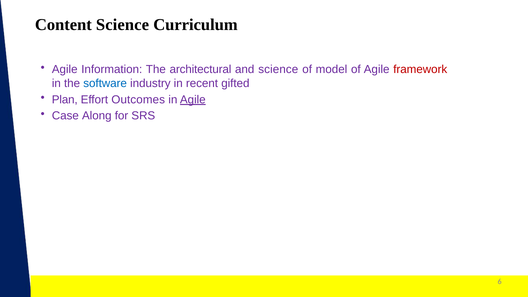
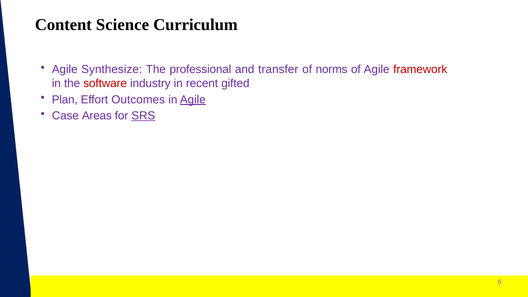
Information: Information -> Synthesize
architectural: architectural -> professional
and science: science -> transfer
model: model -> norms
software colour: blue -> red
Along: Along -> Areas
SRS underline: none -> present
